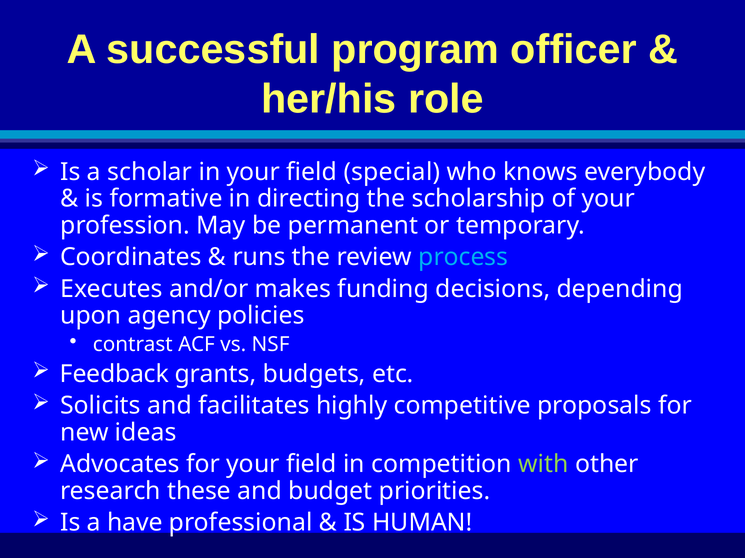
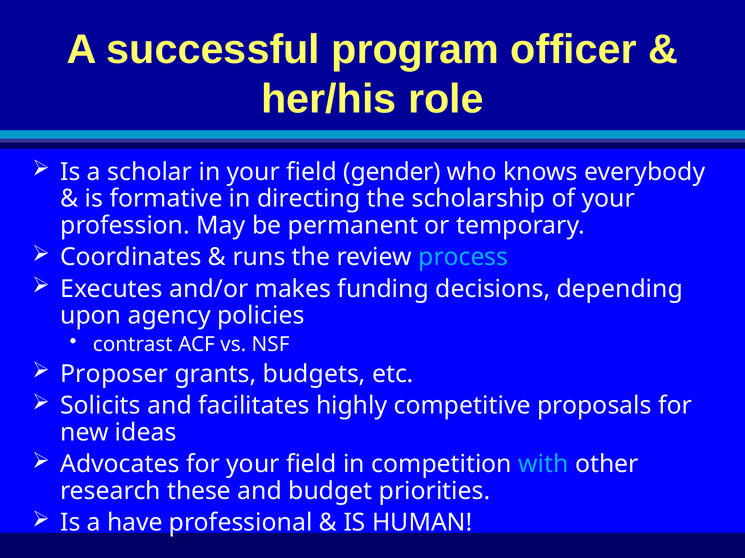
special: special -> gender
Feedback: Feedback -> Proposer
with colour: light green -> light blue
